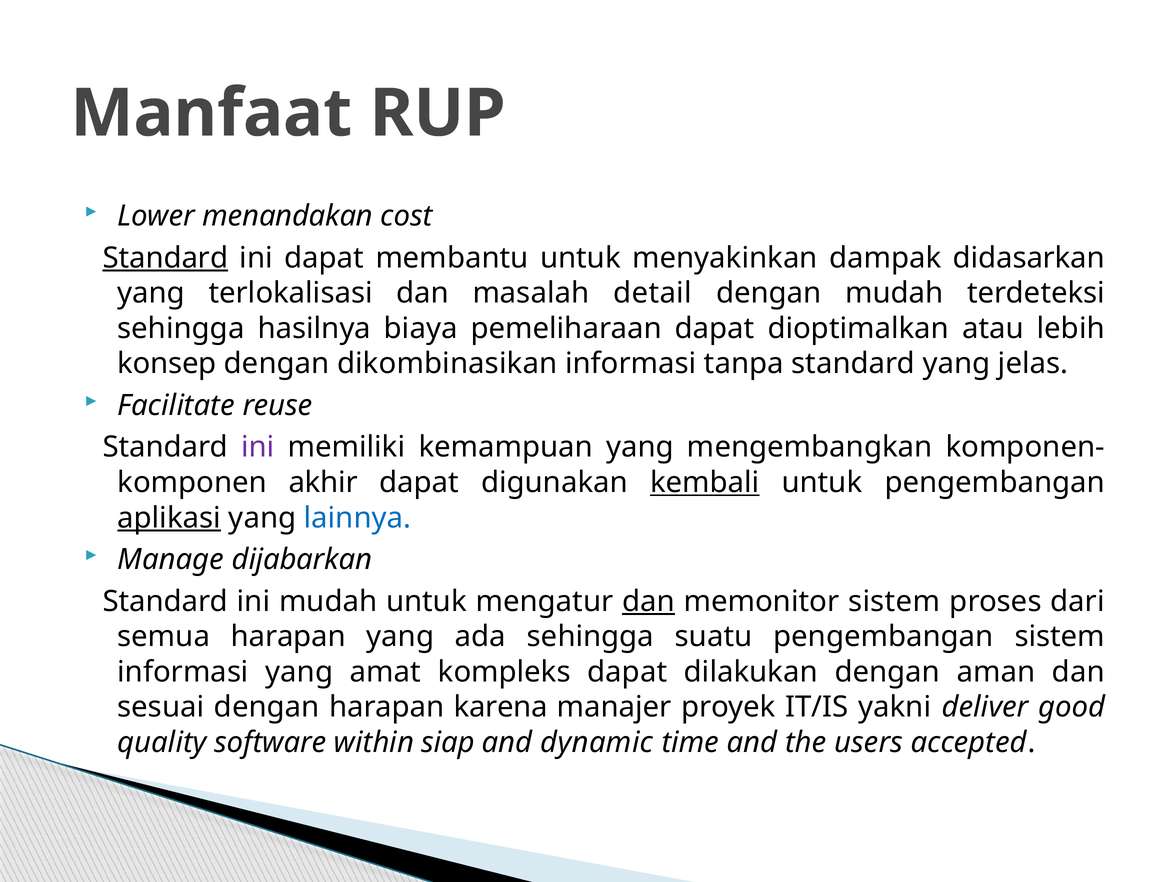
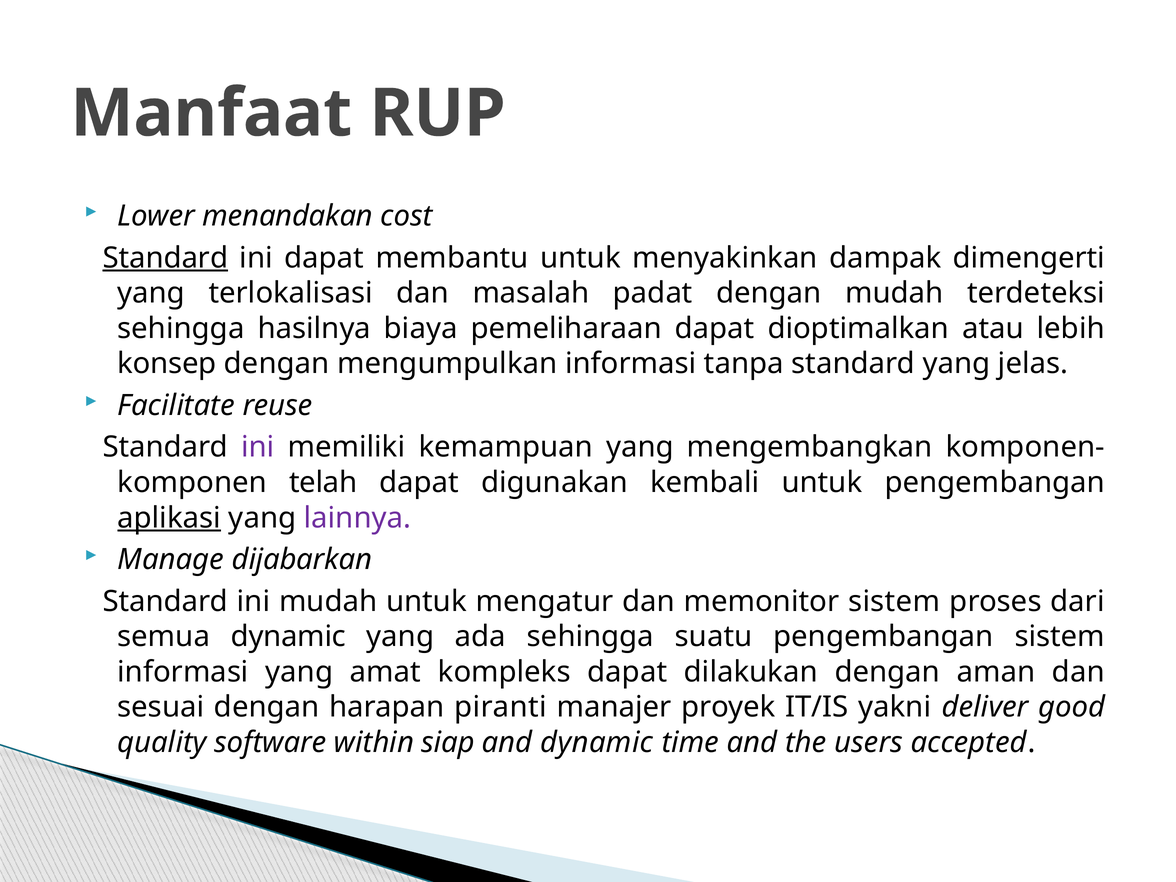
didasarkan: didasarkan -> dimengerti
detail: detail -> padat
dikombinasikan: dikombinasikan -> mengumpulkan
akhir: akhir -> telah
kembali underline: present -> none
lainnya colour: blue -> purple
dan at (649, 601) underline: present -> none
semua harapan: harapan -> dynamic
karena: karena -> piranti
